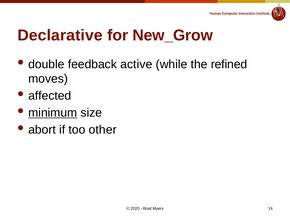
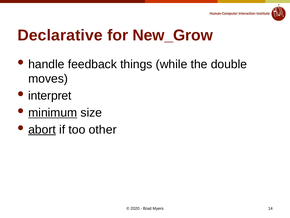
double: double -> handle
active: active -> things
refined: refined -> double
affected: affected -> interpret
abort underline: none -> present
